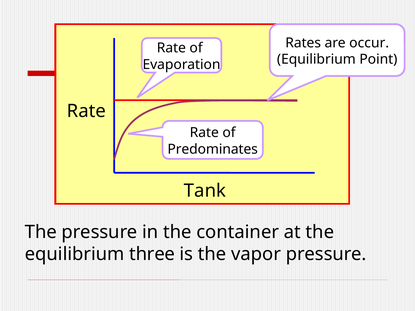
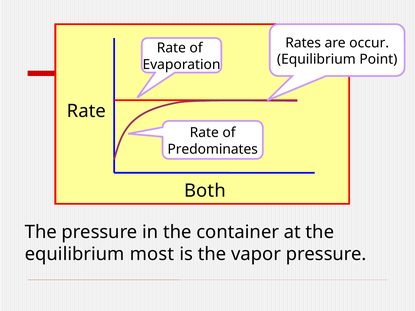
Tank: Tank -> Both
three: three -> most
